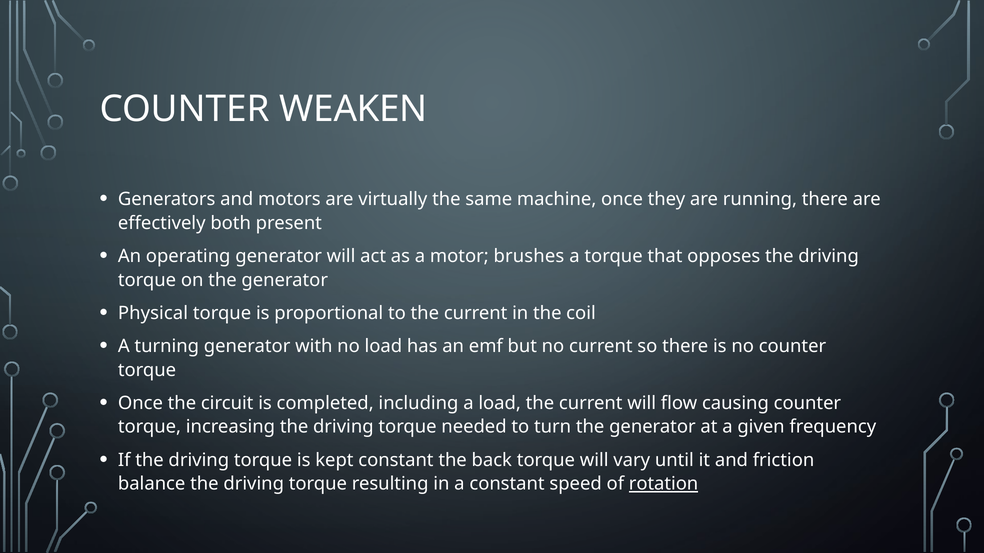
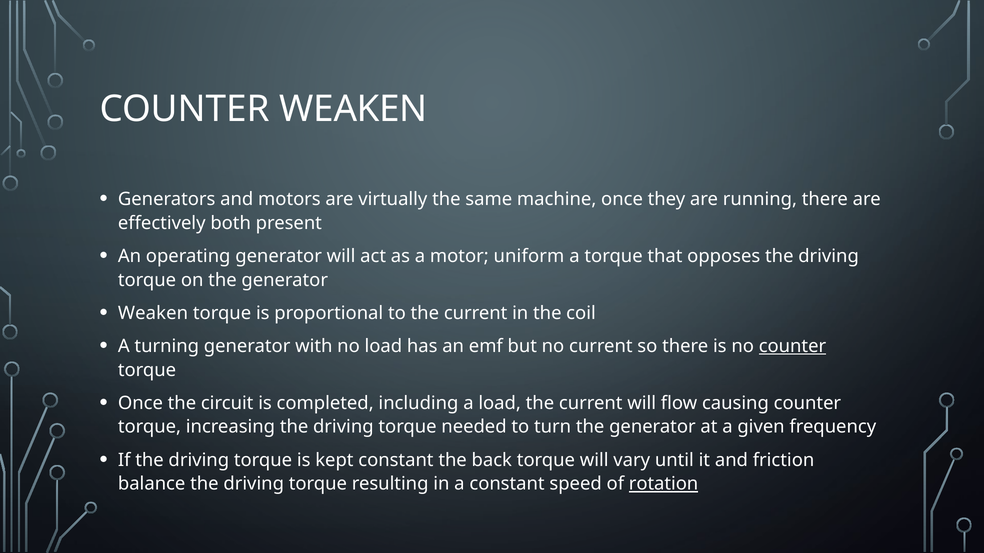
brushes: brushes -> uniform
Physical at (153, 313): Physical -> Weaken
counter at (792, 346) underline: none -> present
